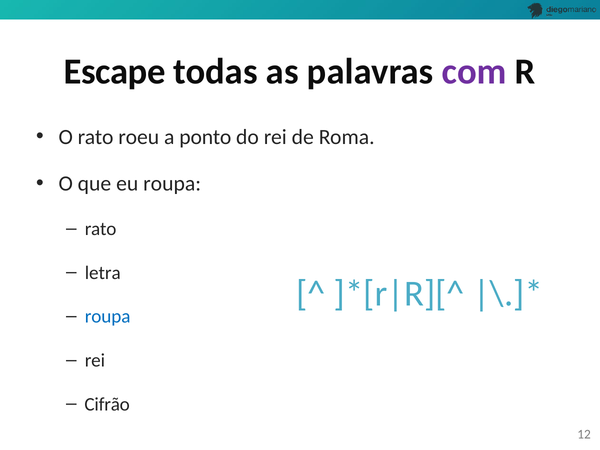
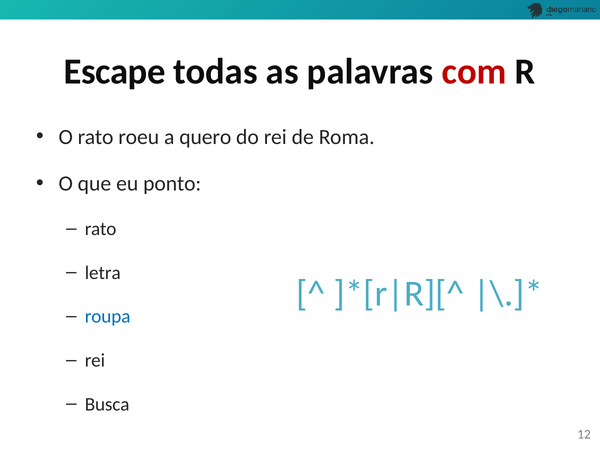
com colour: purple -> red
ponto: ponto -> quero
eu roupa: roupa -> ponto
Cifrão: Cifrão -> Busca
